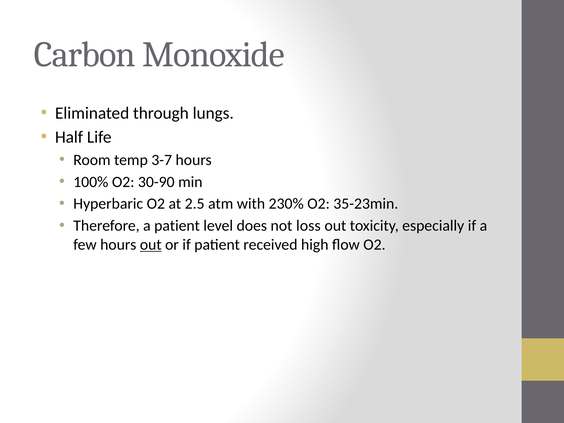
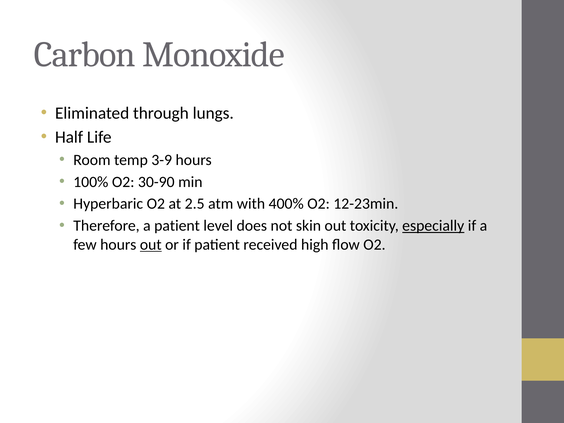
3-7: 3-7 -> 3-9
230%: 230% -> 400%
35-23min: 35-23min -> 12-23min
loss: loss -> skin
especially underline: none -> present
